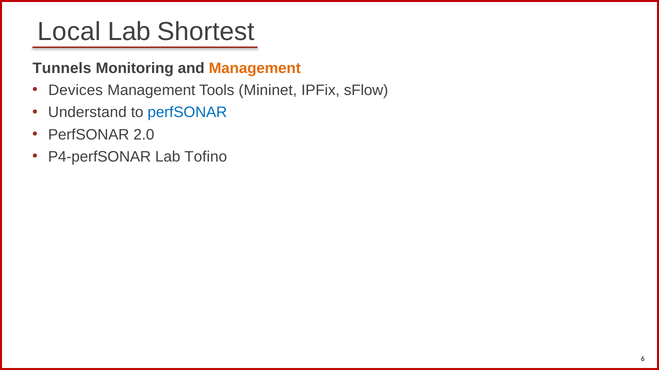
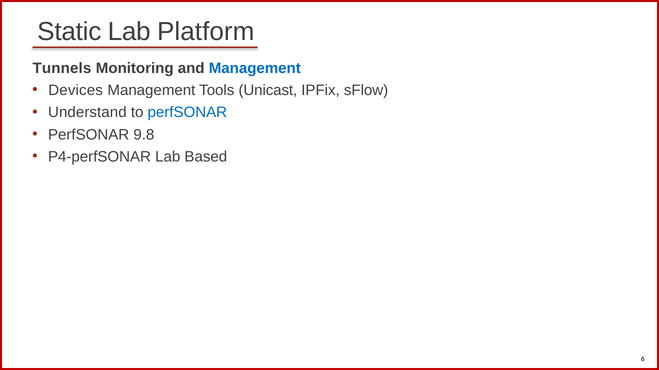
Local: Local -> Static
Shortest: Shortest -> Platform
Management at (255, 68) colour: orange -> blue
Mininet: Mininet -> Unicast
2.0: 2.0 -> 9.8
Tofino: Tofino -> Based
